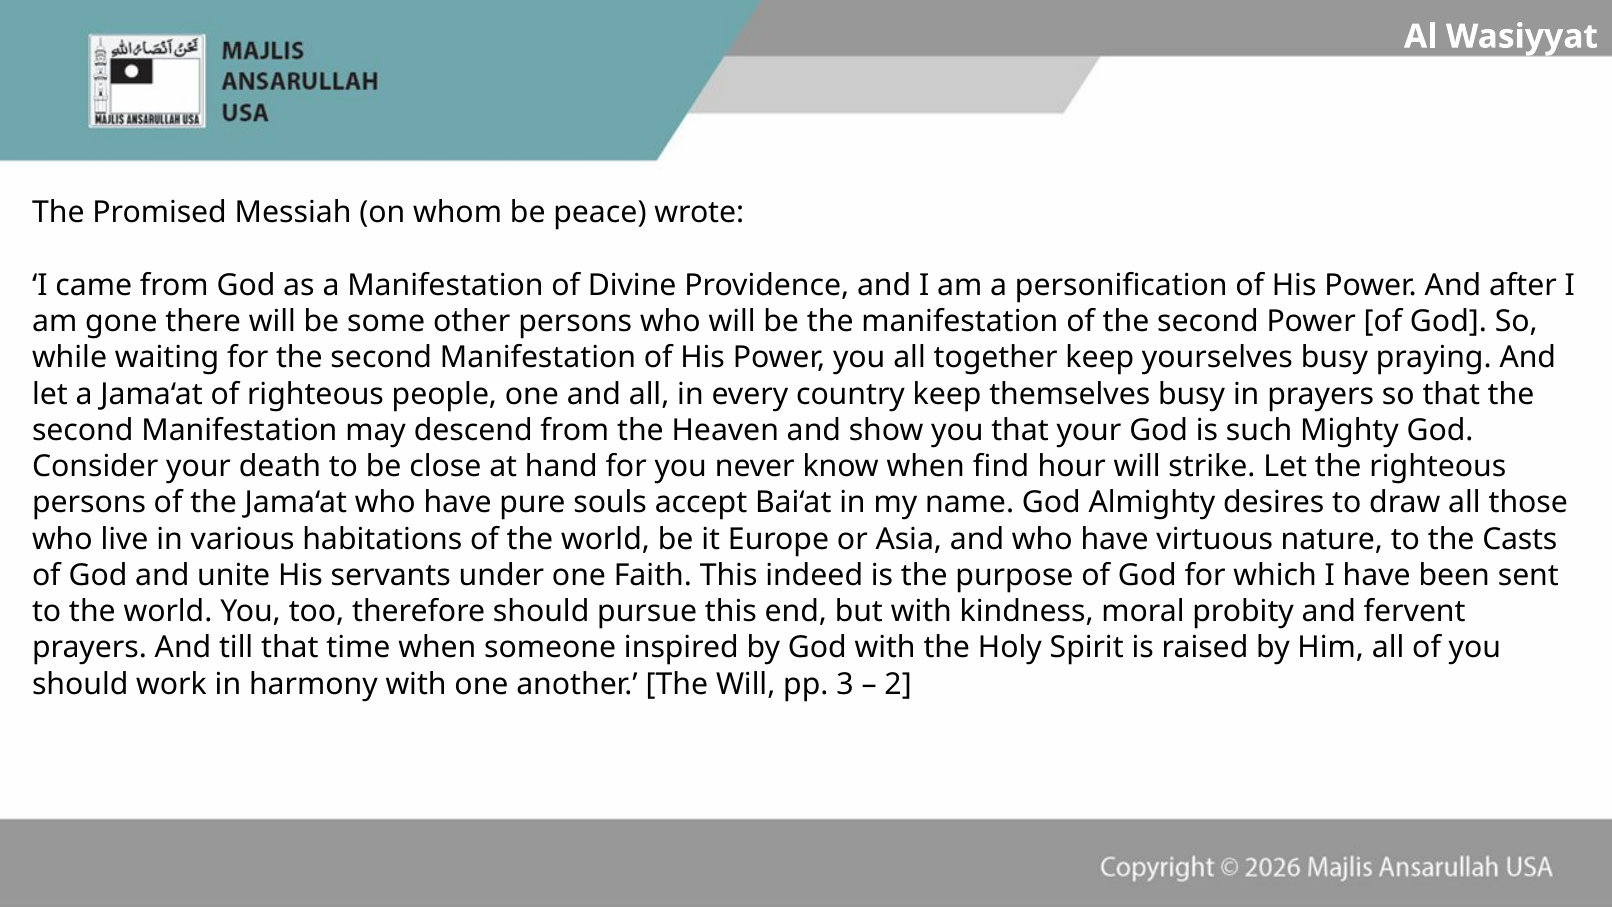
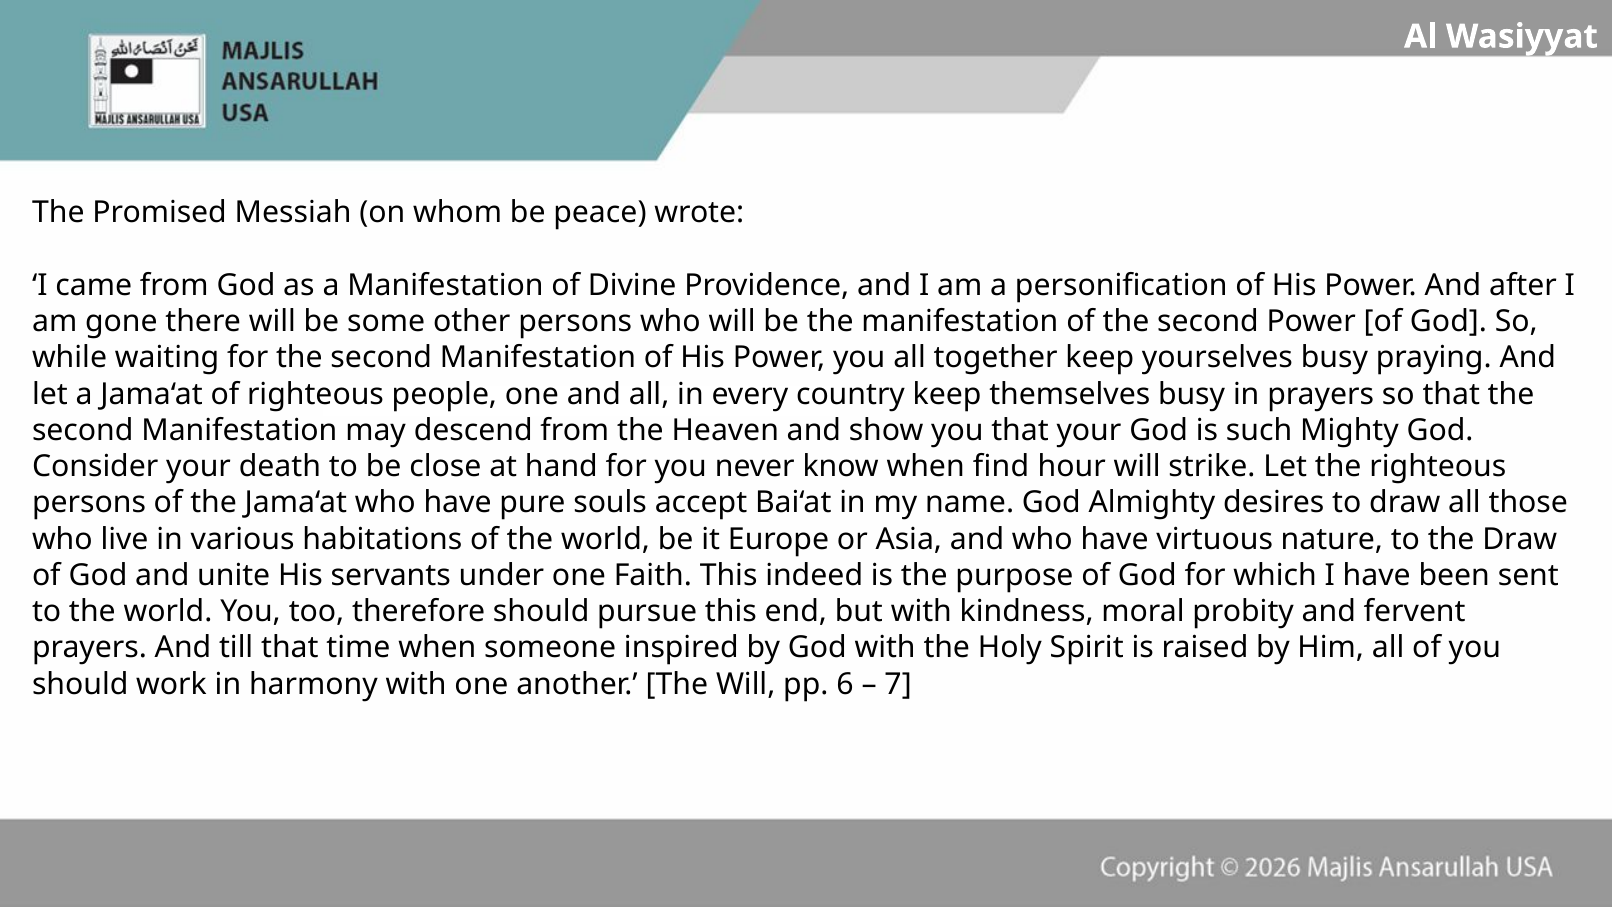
the Casts: Casts -> Draw
3: 3 -> 6
2: 2 -> 7
